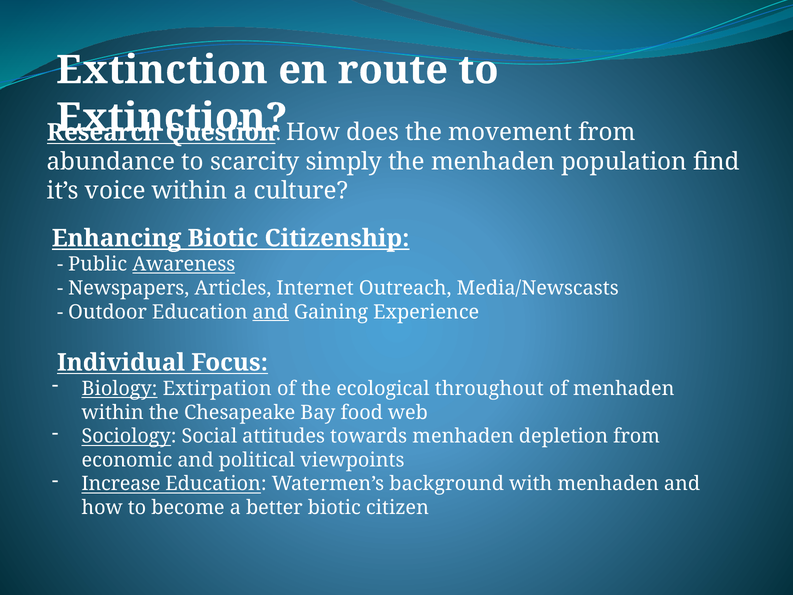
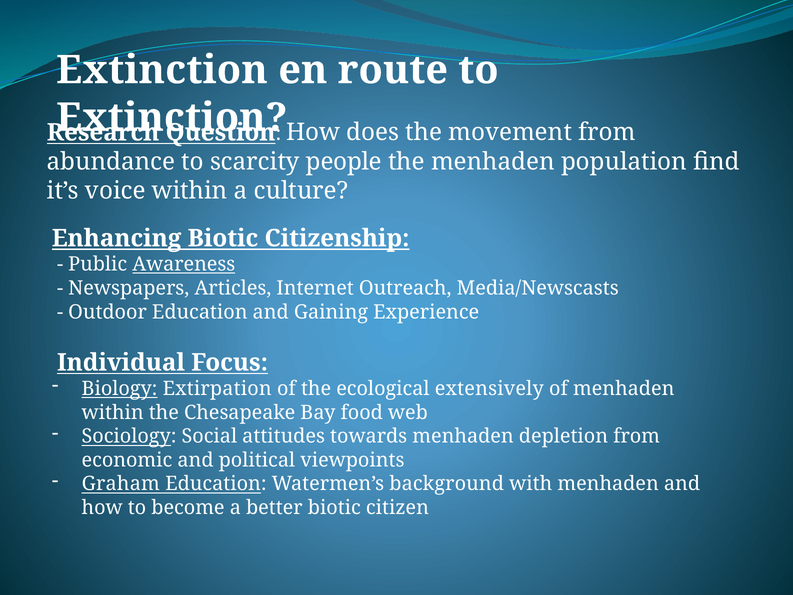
simply: simply -> people
and at (271, 312) underline: present -> none
throughout: throughout -> extensively
Increase: Increase -> Graham
